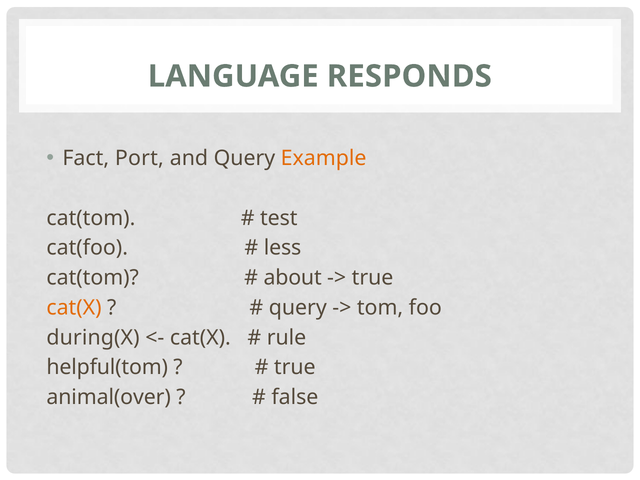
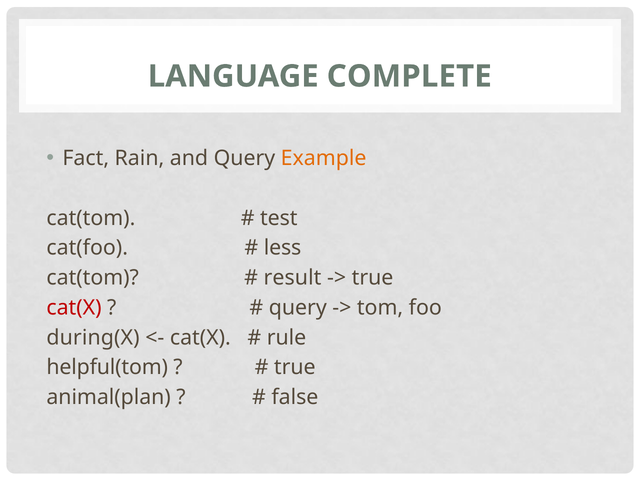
RESPONDS: RESPONDS -> COMPLETE
Port: Port -> Rain
about: about -> result
cat(X at (74, 308) colour: orange -> red
animal(over: animal(over -> animal(plan
